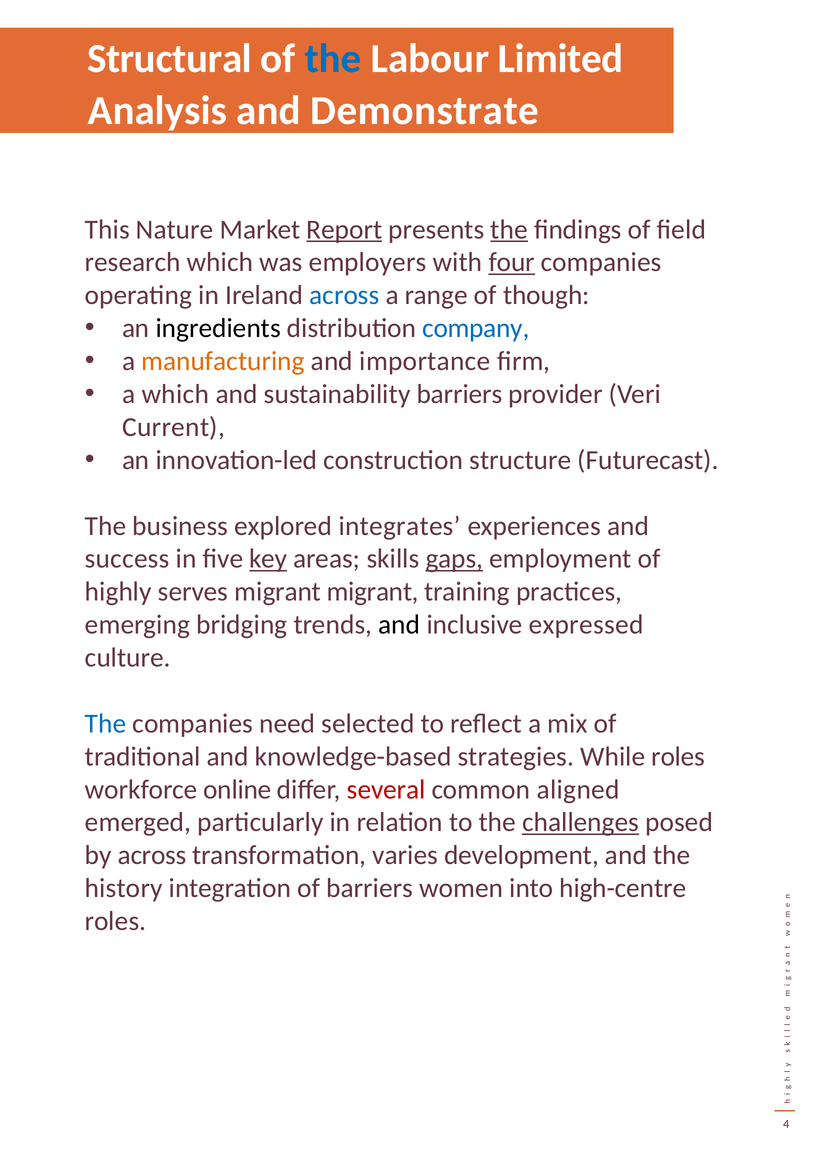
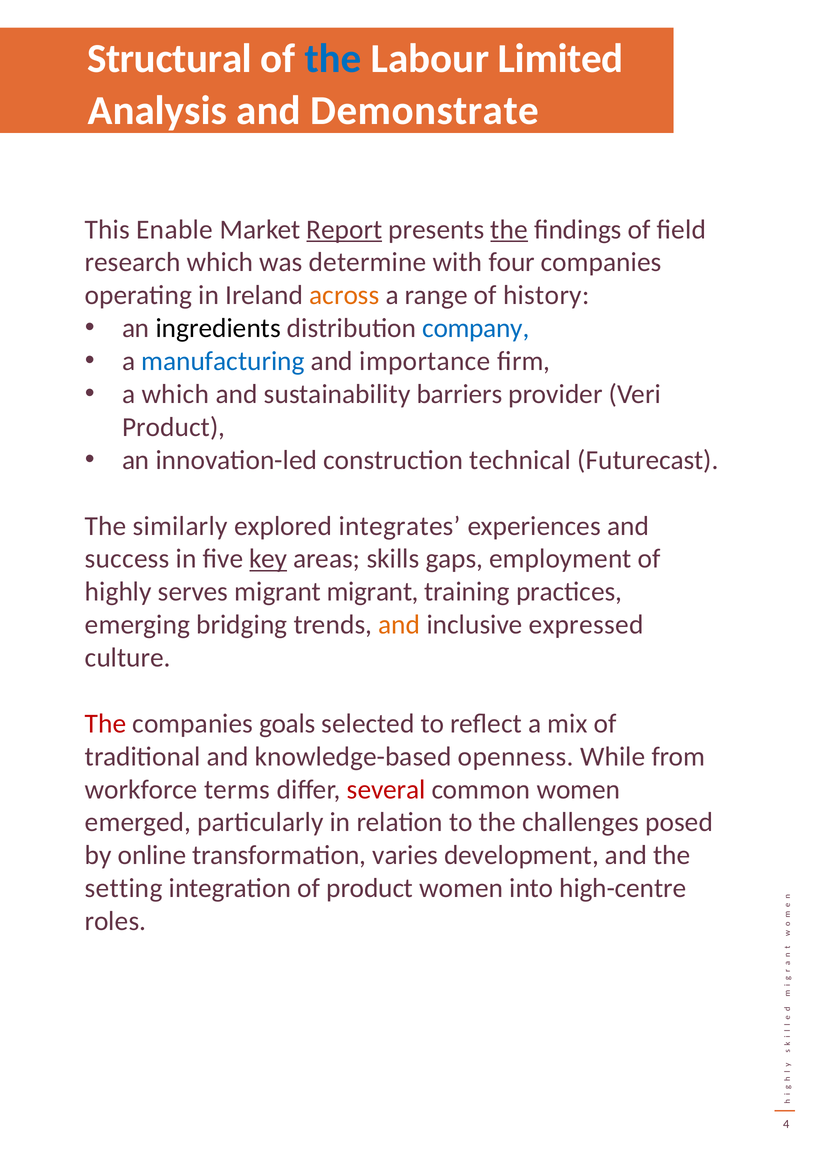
Nature: Nature -> Enable
employers: employers -> determine
four underline: present -> none
across at (344, 295) colour: blue -> orange
though: though -> history
manufacturing colour: orange -> blue
Current at (174, 427): Current -> Product
structure: structure -> technical
business: business -> similarly
gaps underline: present -> none
and at (399, 624) colour: black -> orange
The at (106, 723) colour: blue -> red
need: need -> goals
strategies: strategies -> openness
While roles: roles -> from
online: online -> terms
common aligned: aligned -> women
challenges underline: present -> none
by across: across -> online
history: history -> setting
of barriers: barriers -> product
